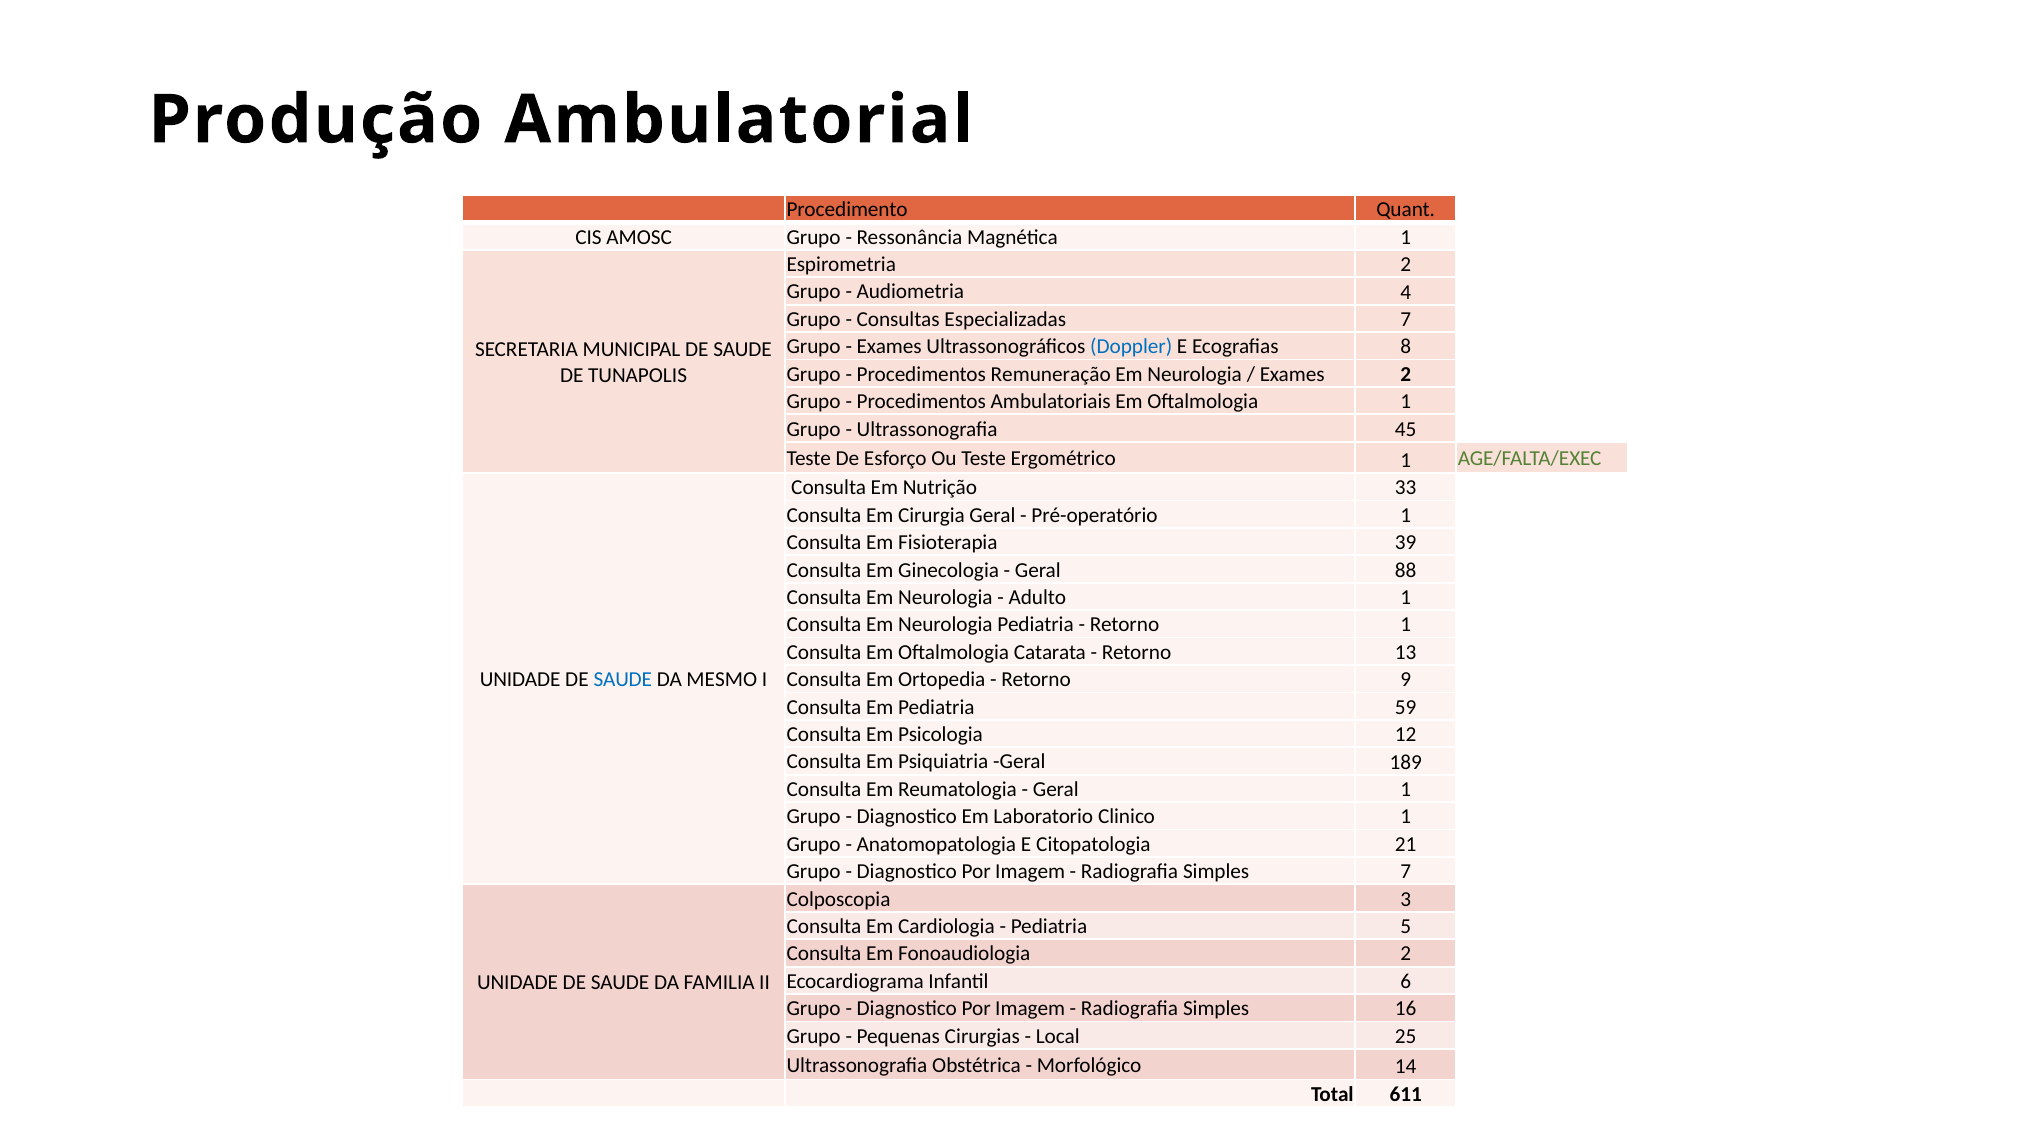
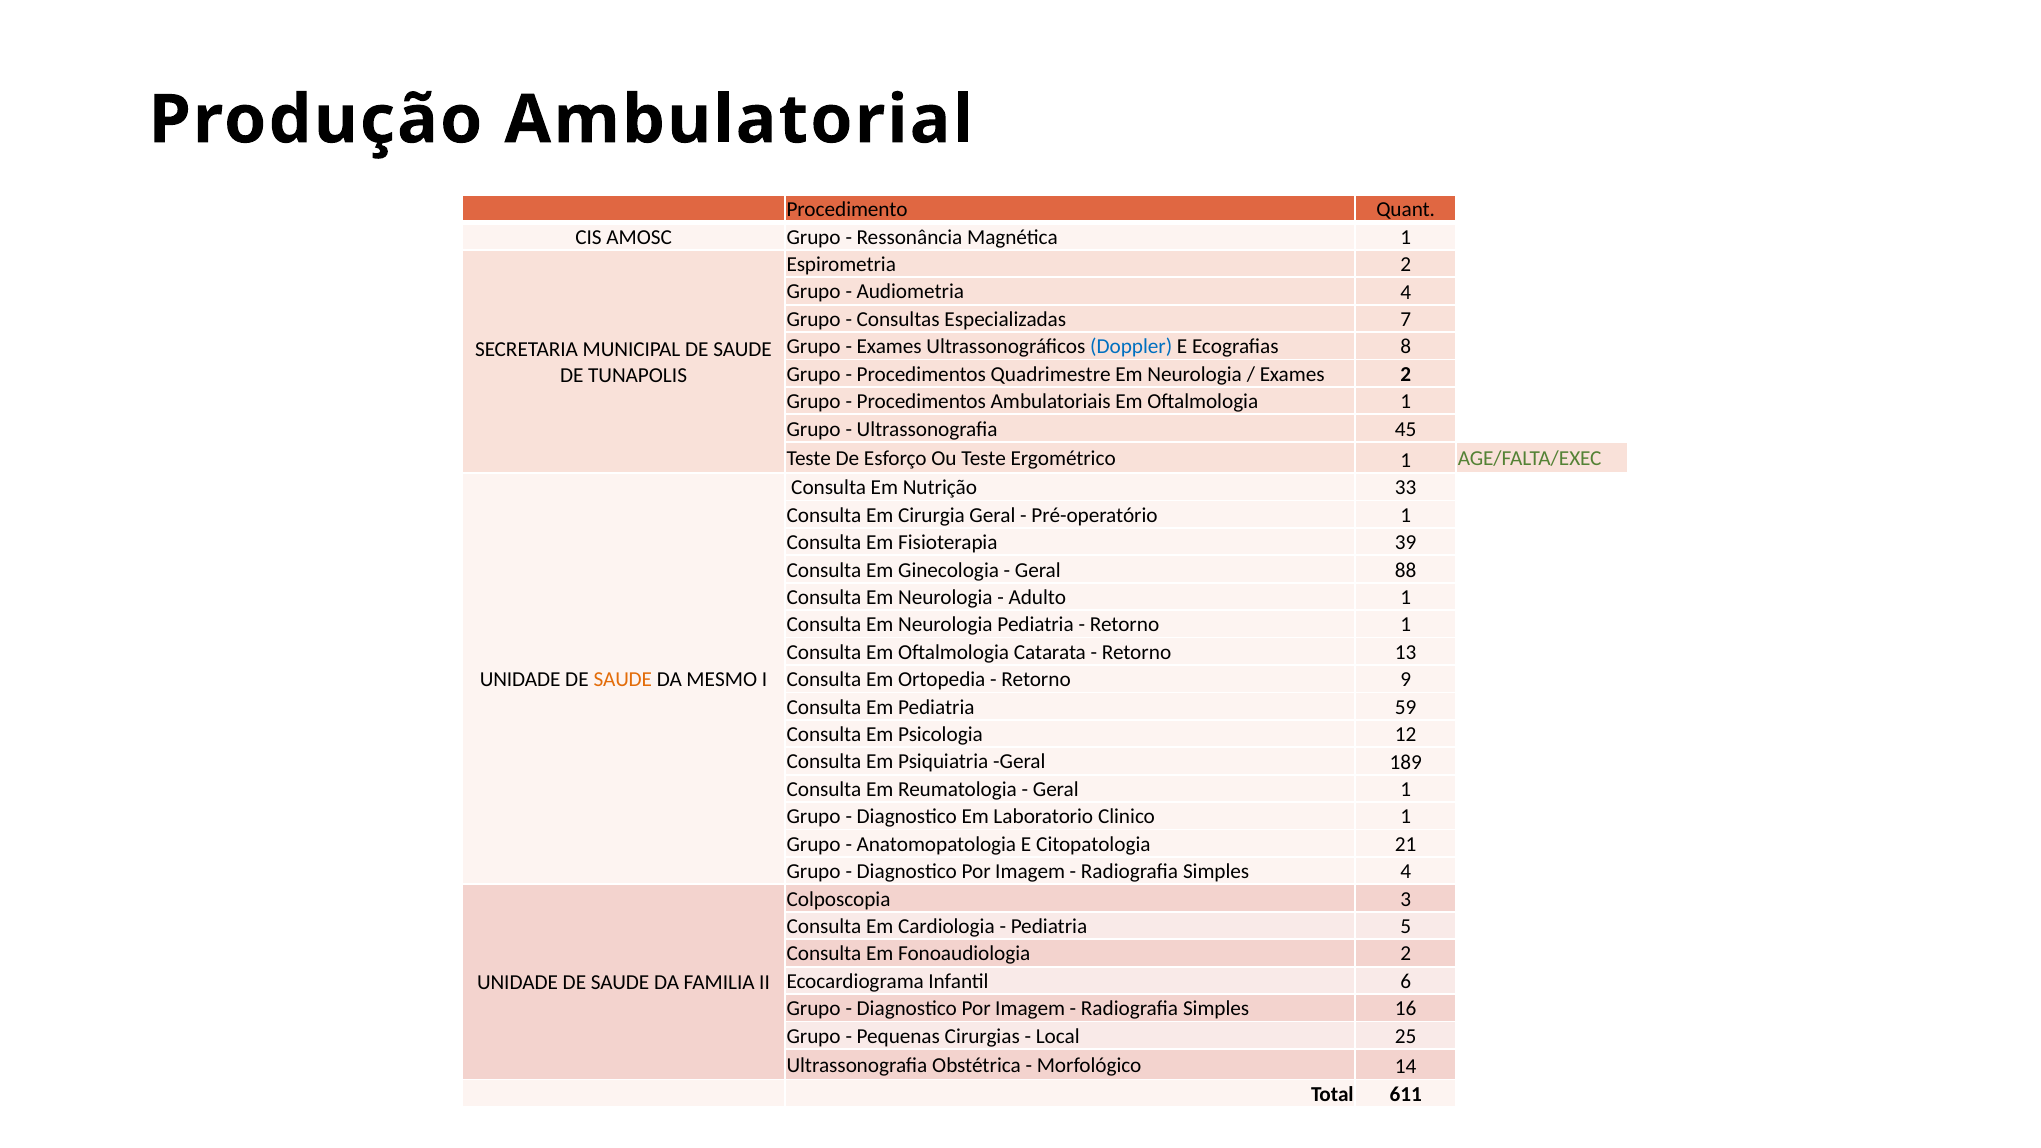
Remuneração: Remuneração -> Quadrimestre
SAUDE at (623, 680) colour: blue -> orange
Simples 7: 7 -> 4
